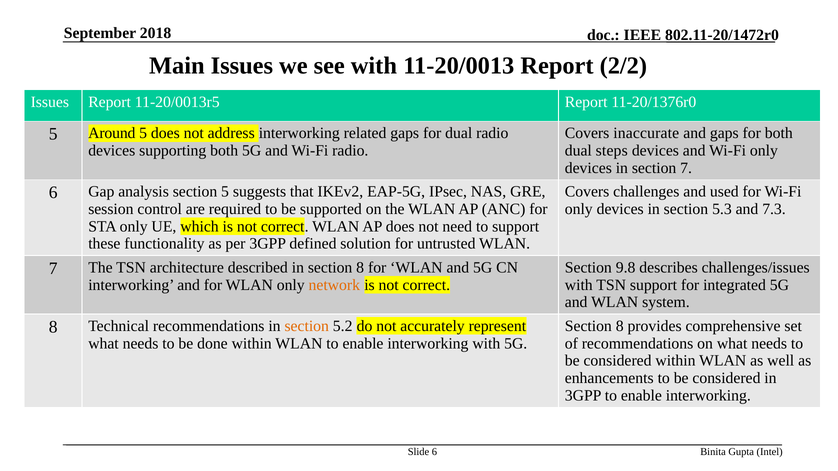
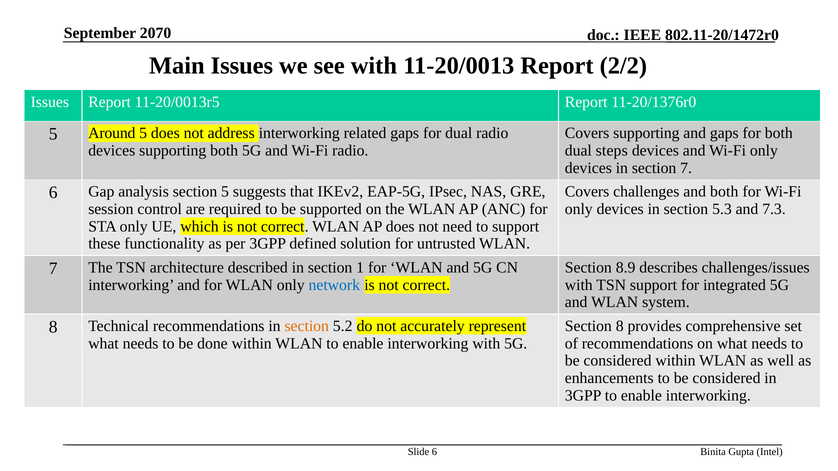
2018: 2018 -> 2070
Covers inaccurate: inaccurate -> supporting
and used: used -> both
9.8: 9.8 -> 8.9
in section 8: 8 -> 1
network colour: orange -> blue
